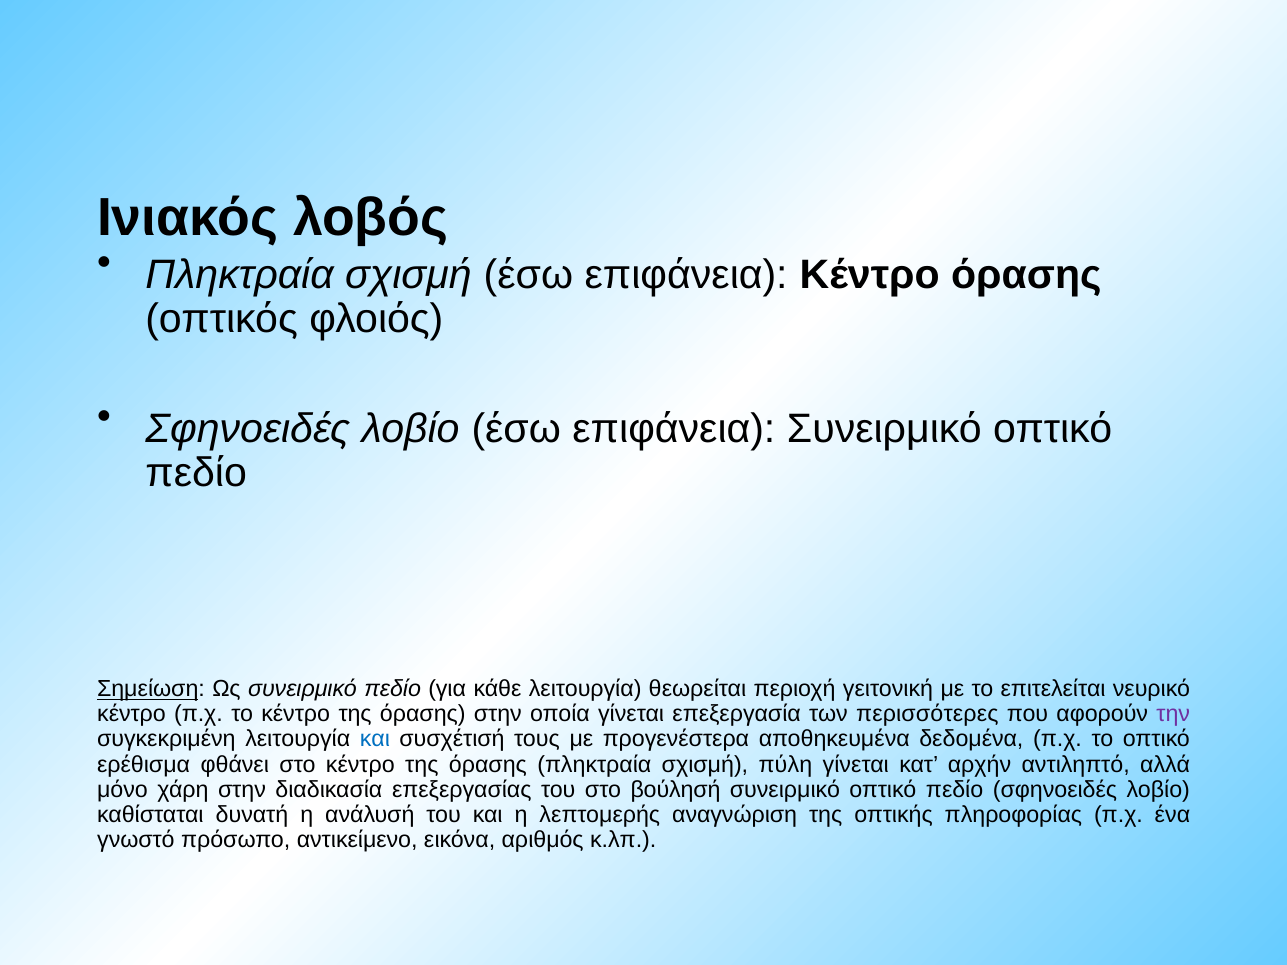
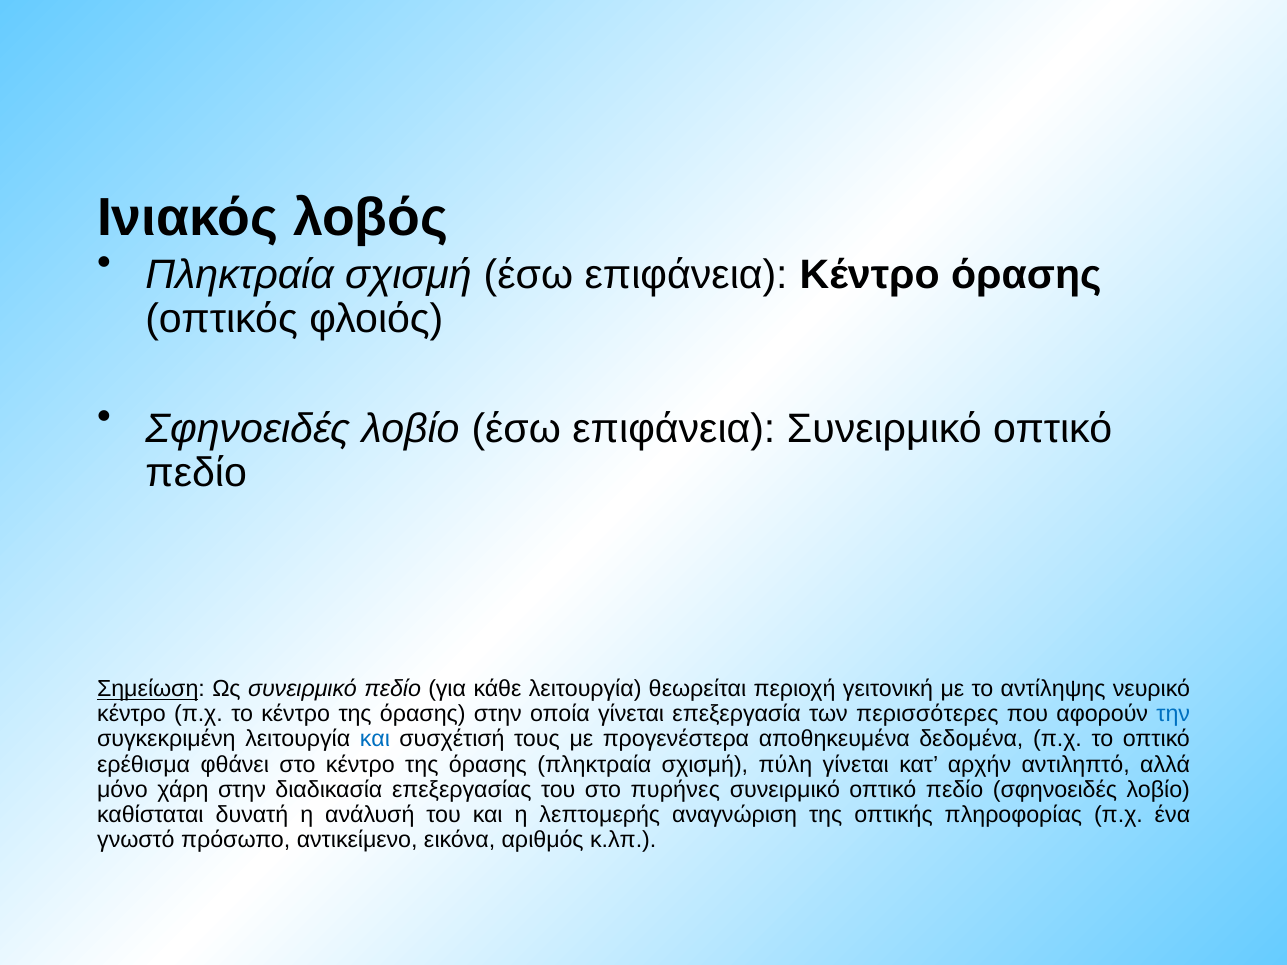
επιτελείται: επιτελείται -> αντίληψης
την colour: purple -> blue
βούλησή: βούλησή -> πυρήνες
